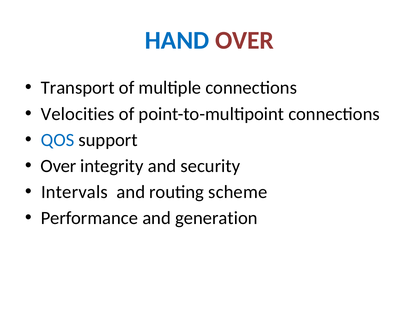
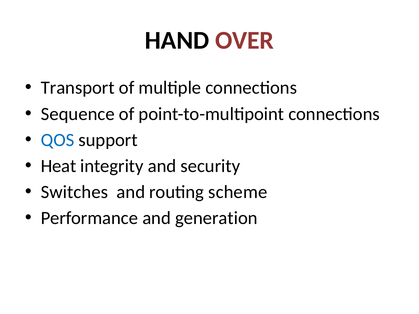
HAND colour: blue -> black
Velocities: Velocities -> Sequence
Over at (59, 166): Over -> Heat
Intervals: Intervals -> Switches
